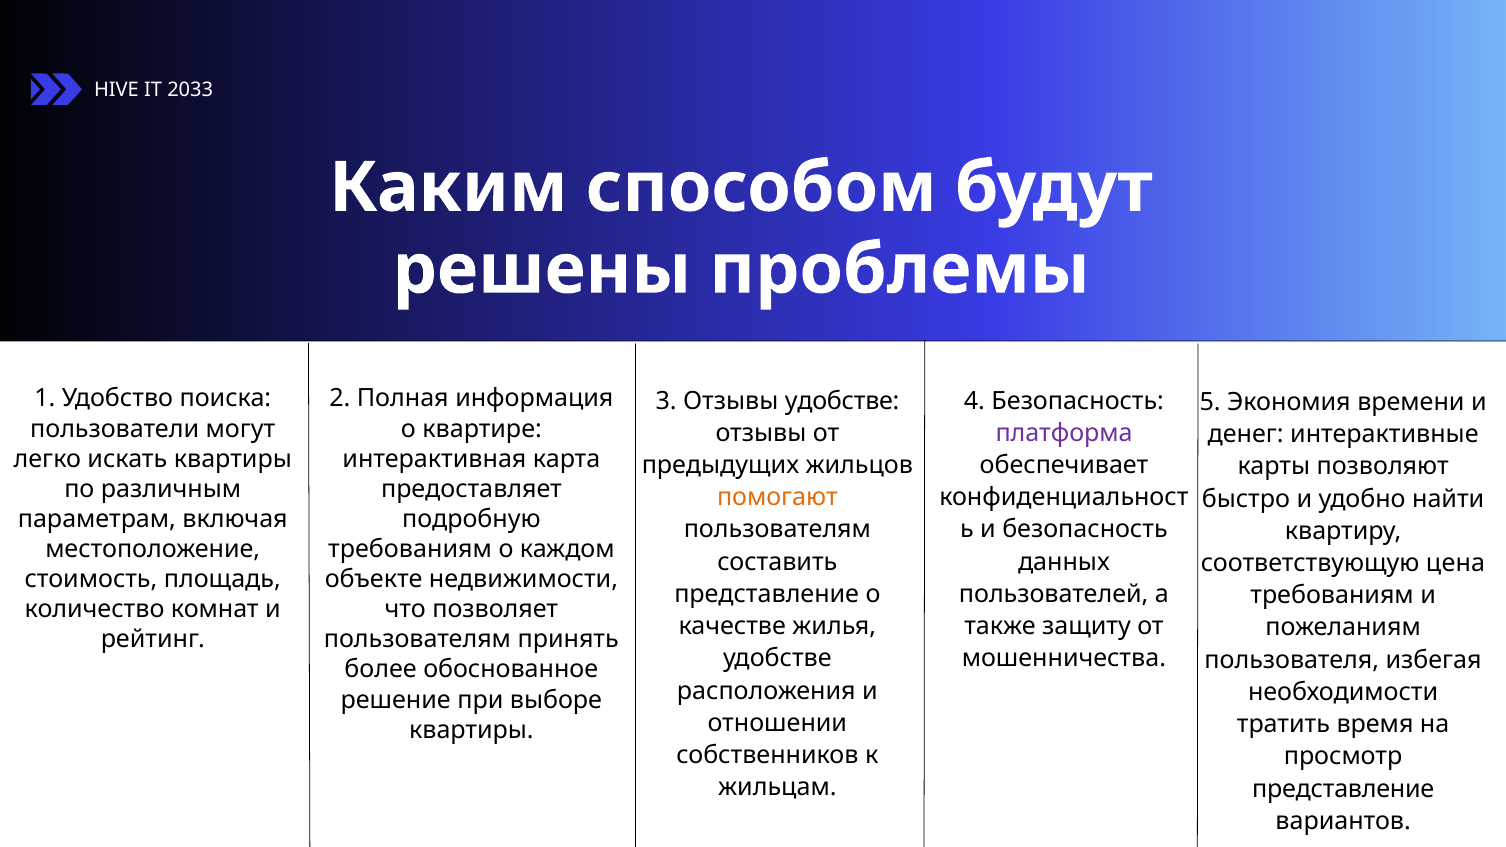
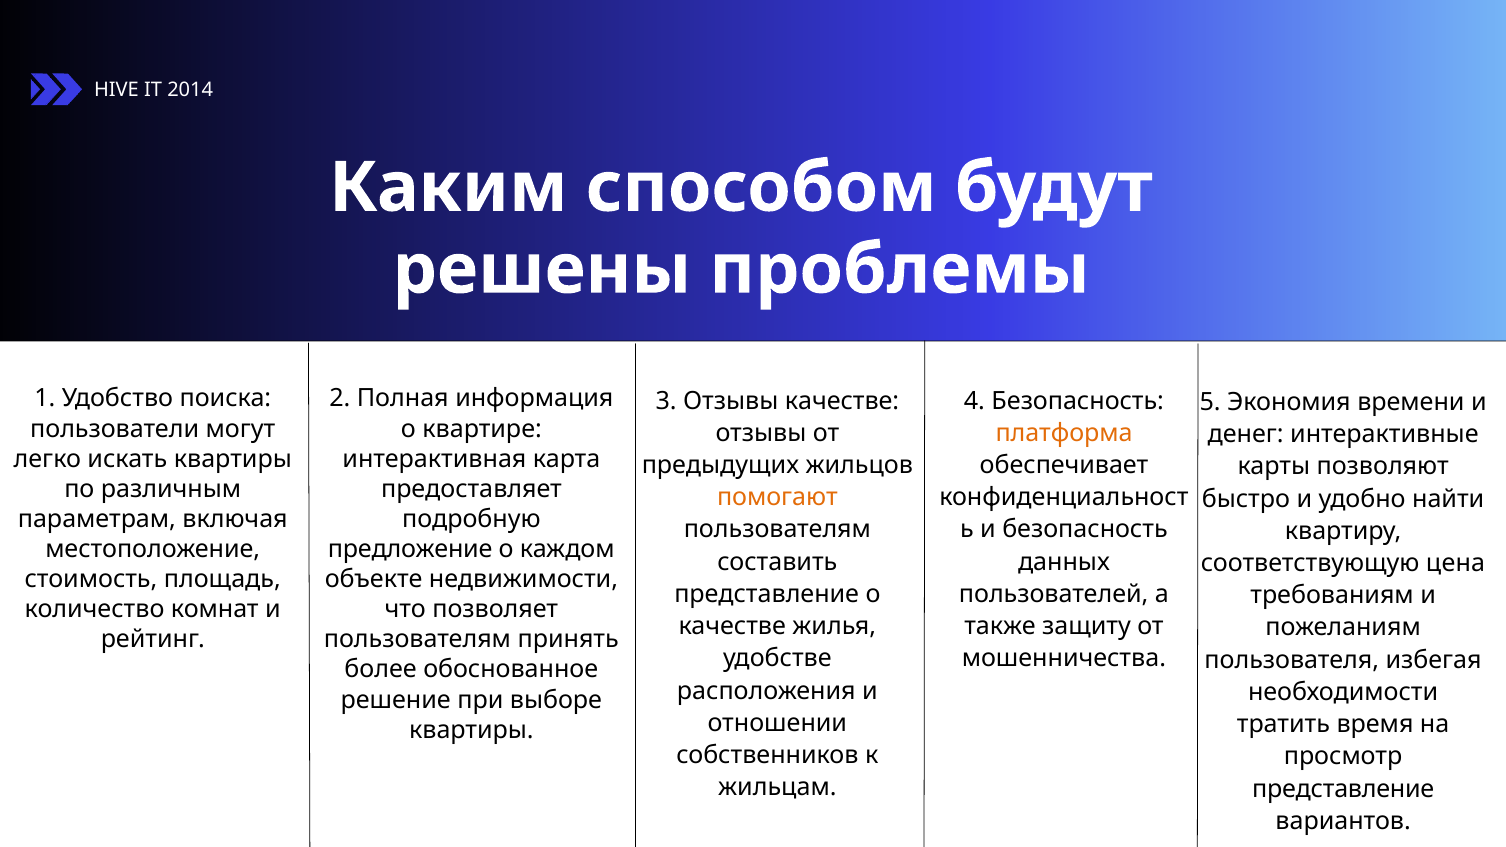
2033: 2033 -> 2014
Отзывы удобстве: удобстве -> качестве
платформа colour: purple -> orange
требованиям at (410, 549): требованиям -> предложение
